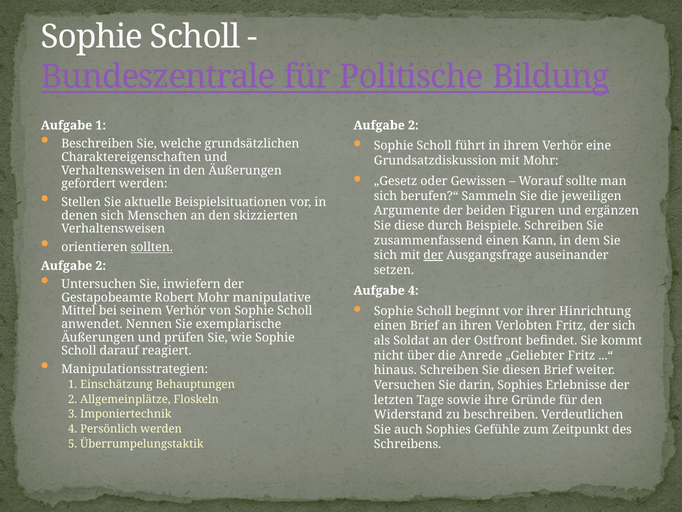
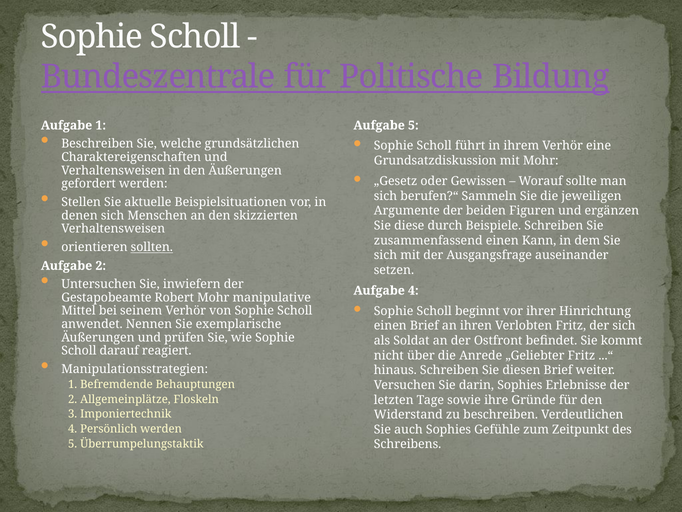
2 at (413, 125): 2 -> 5
der at (433, 255) underline: present -> none
Einschätzung: Einschätzung -> Befremdende
